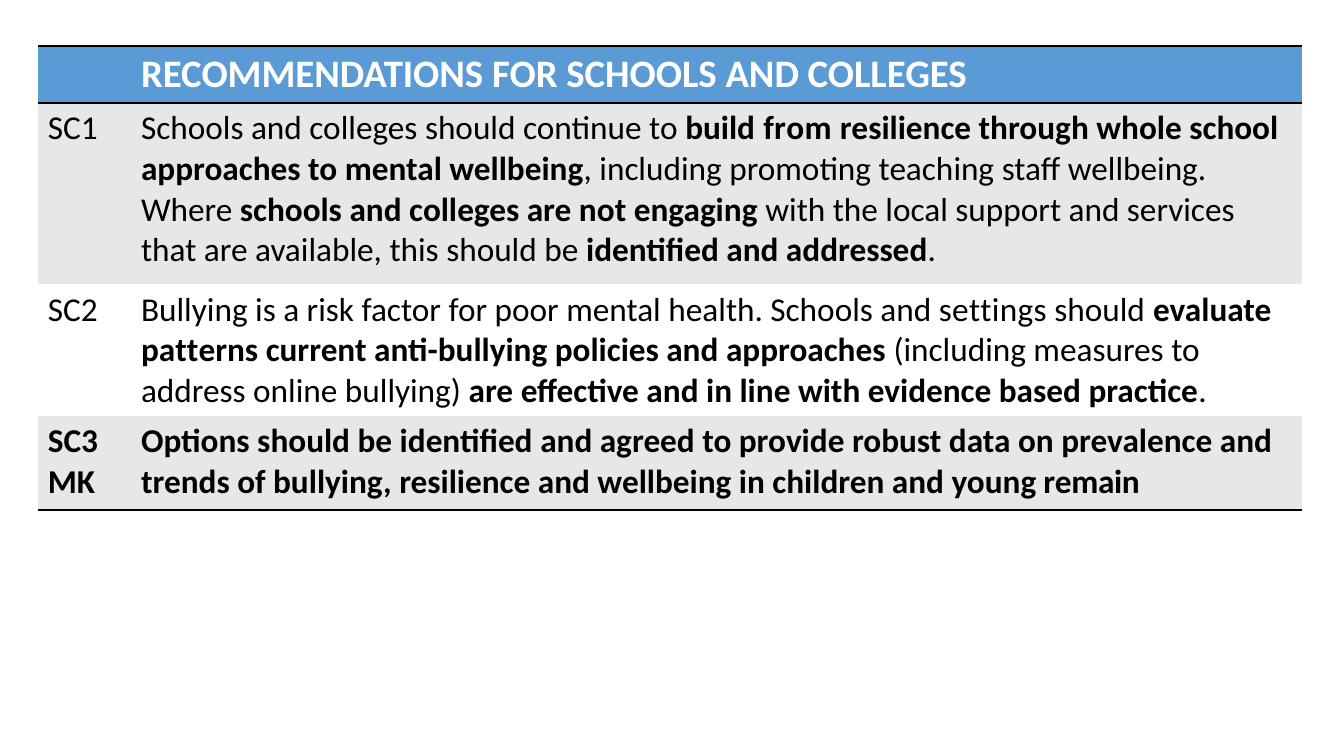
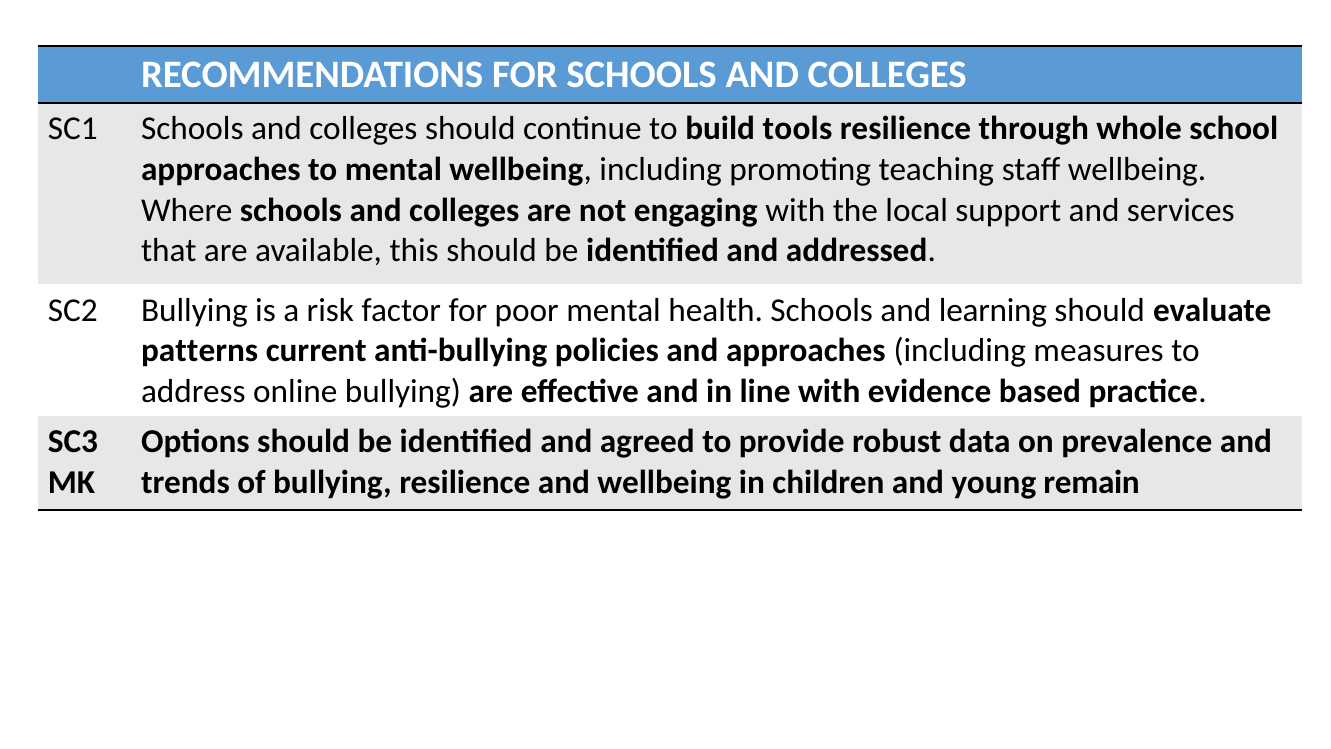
from: from -> tools
settings: settings -> learning
